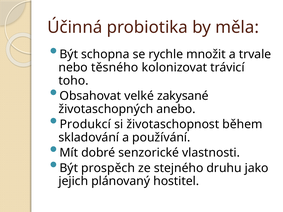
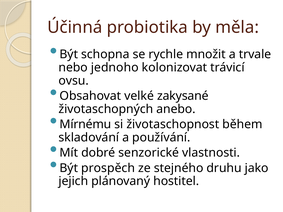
těsného: těsného -> jednoho
toho: toho -> ovsu
Produkcí: Produkcí -> Mírnému
